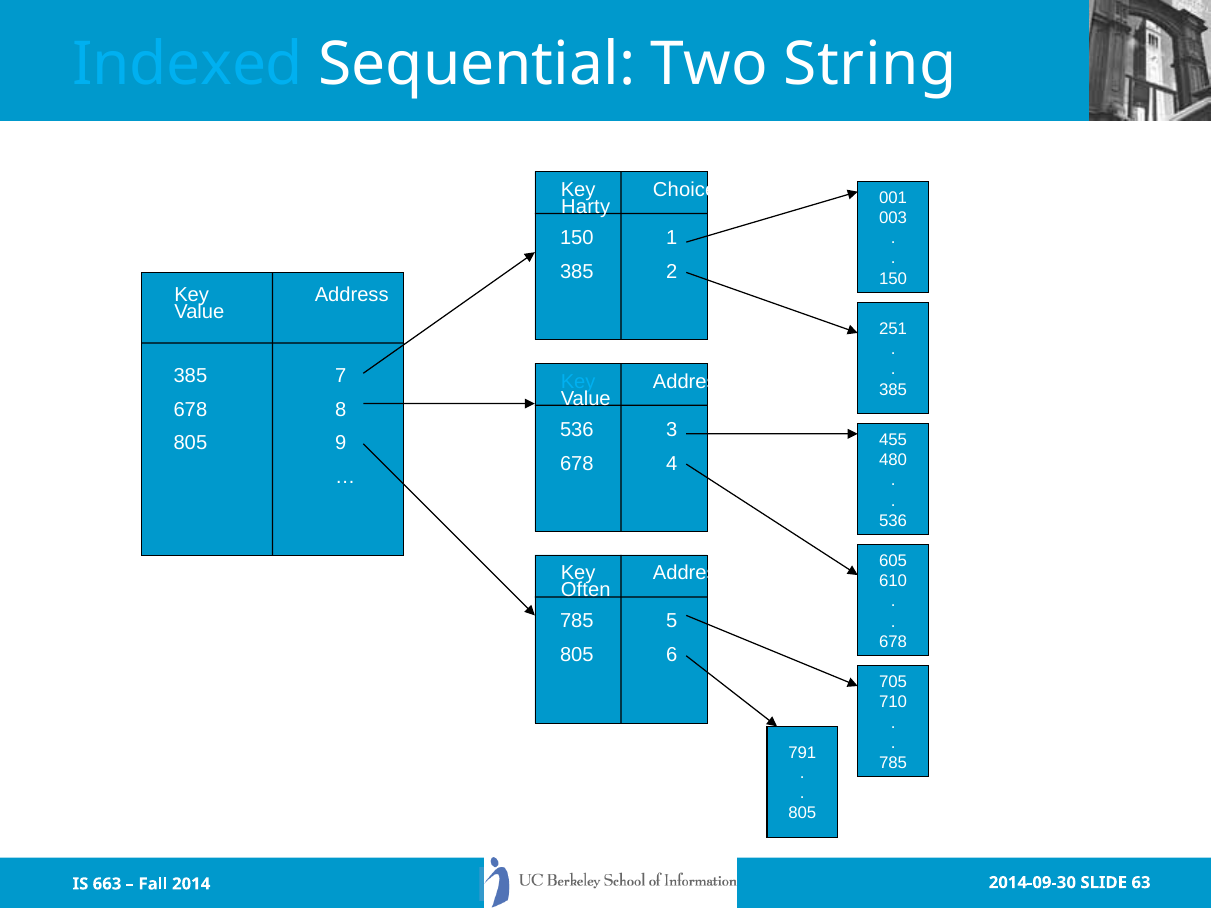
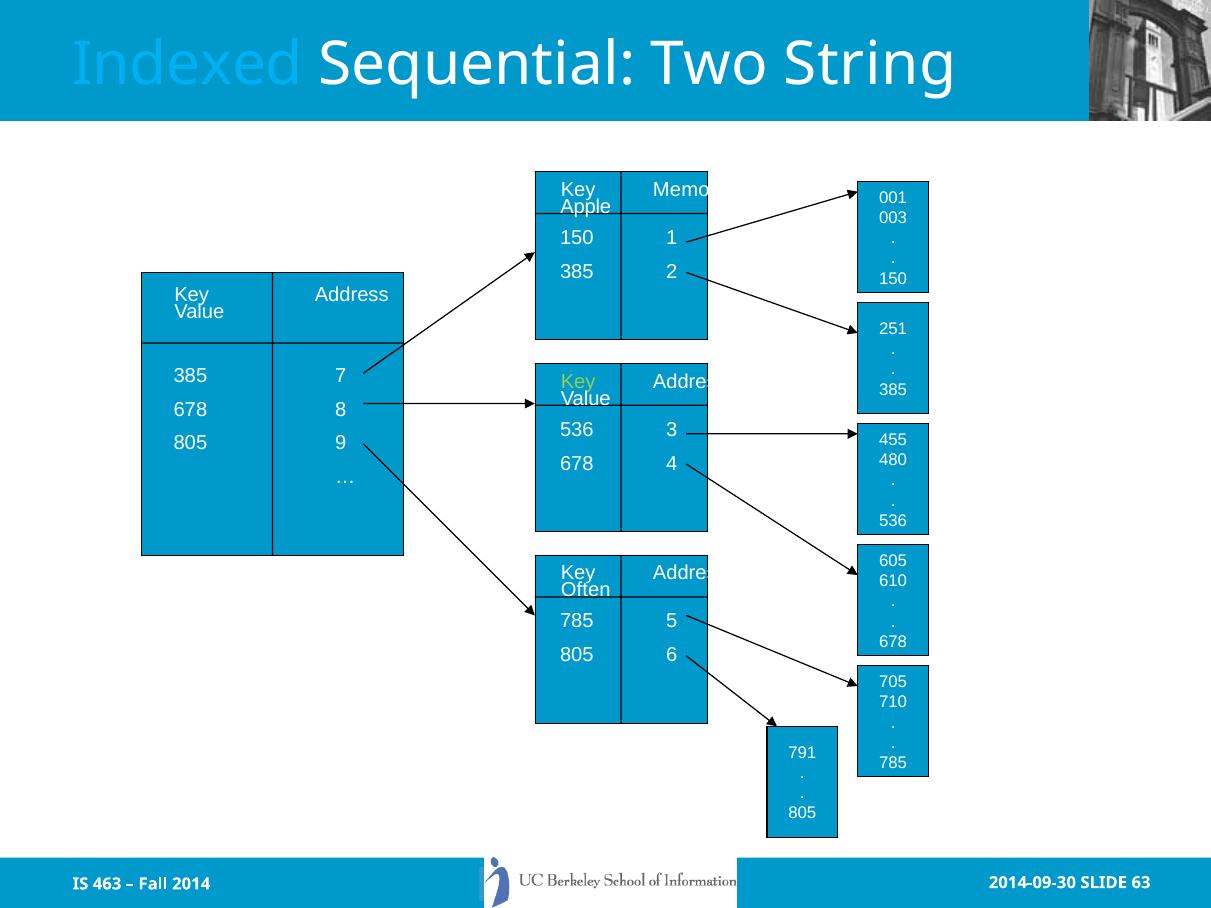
Choices: Choices -> Memory
Harty: Harty -> Apple
Key at (578, 382) colour: light blue -> light green
663: 663 -> 463
